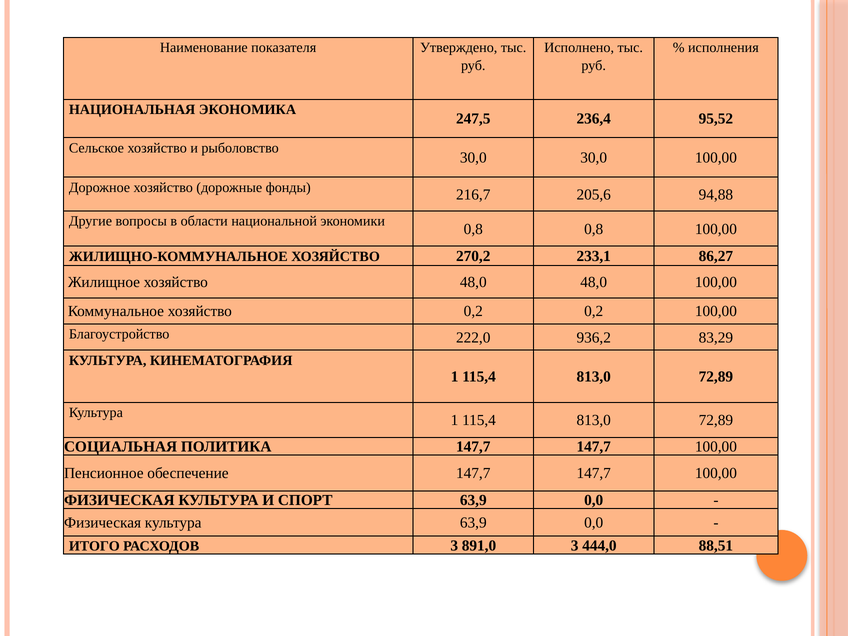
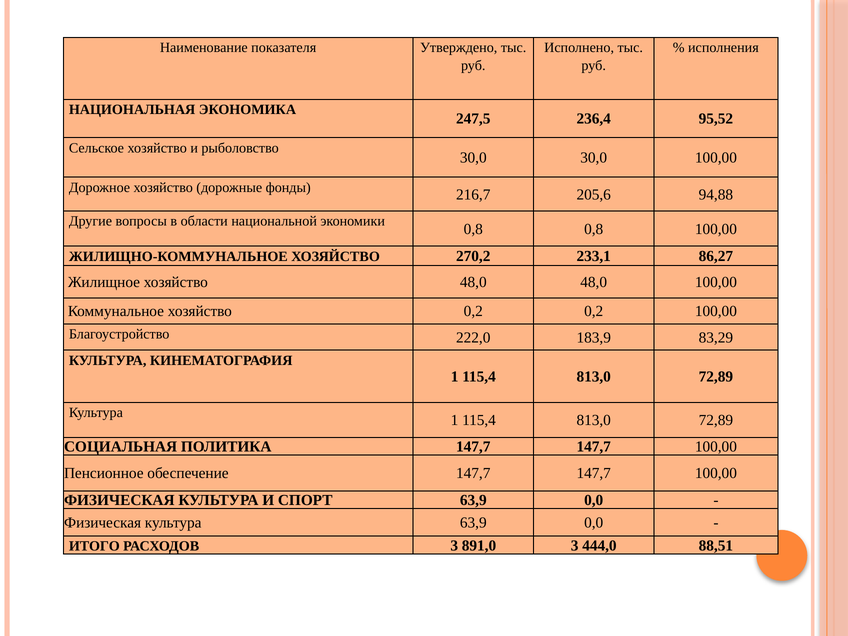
936,2: 936,2 -> 183,9
